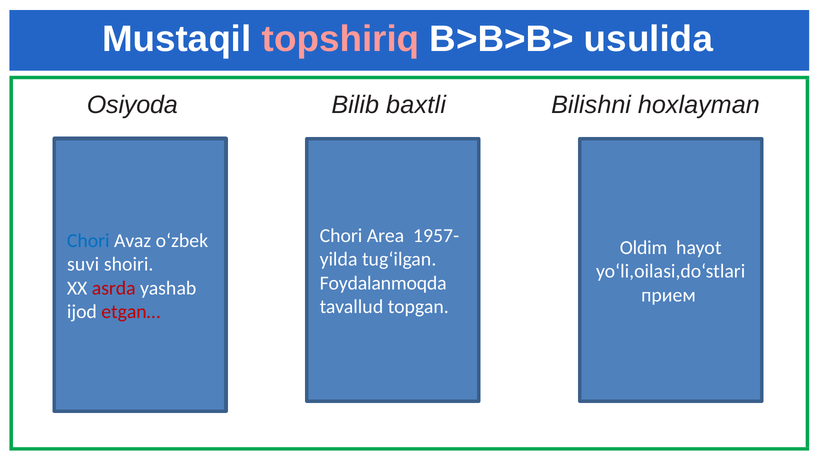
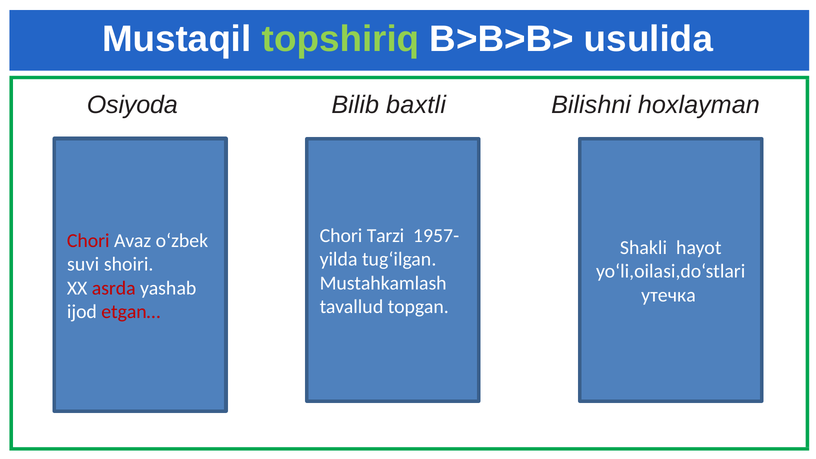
topshiriq colour: pink -> light green
Area: Area -> Tarzi
Chori at (88, 241) colour: blue -> red
Oldim: Oldim -> Shakli
Foydalanmoqda: Foydalanmoqda -> Mustahkamlash
прием: прием -> утечка
